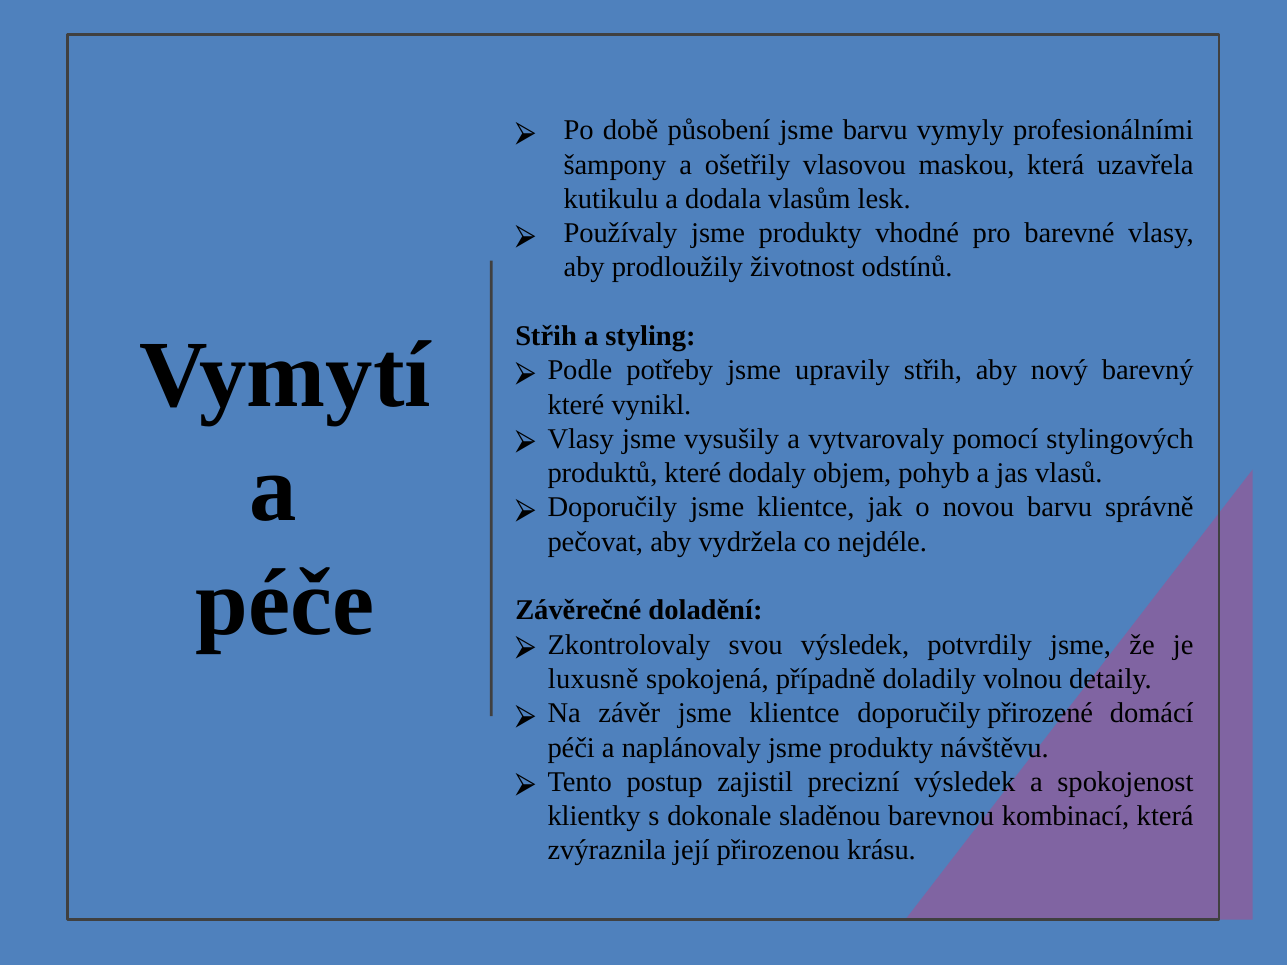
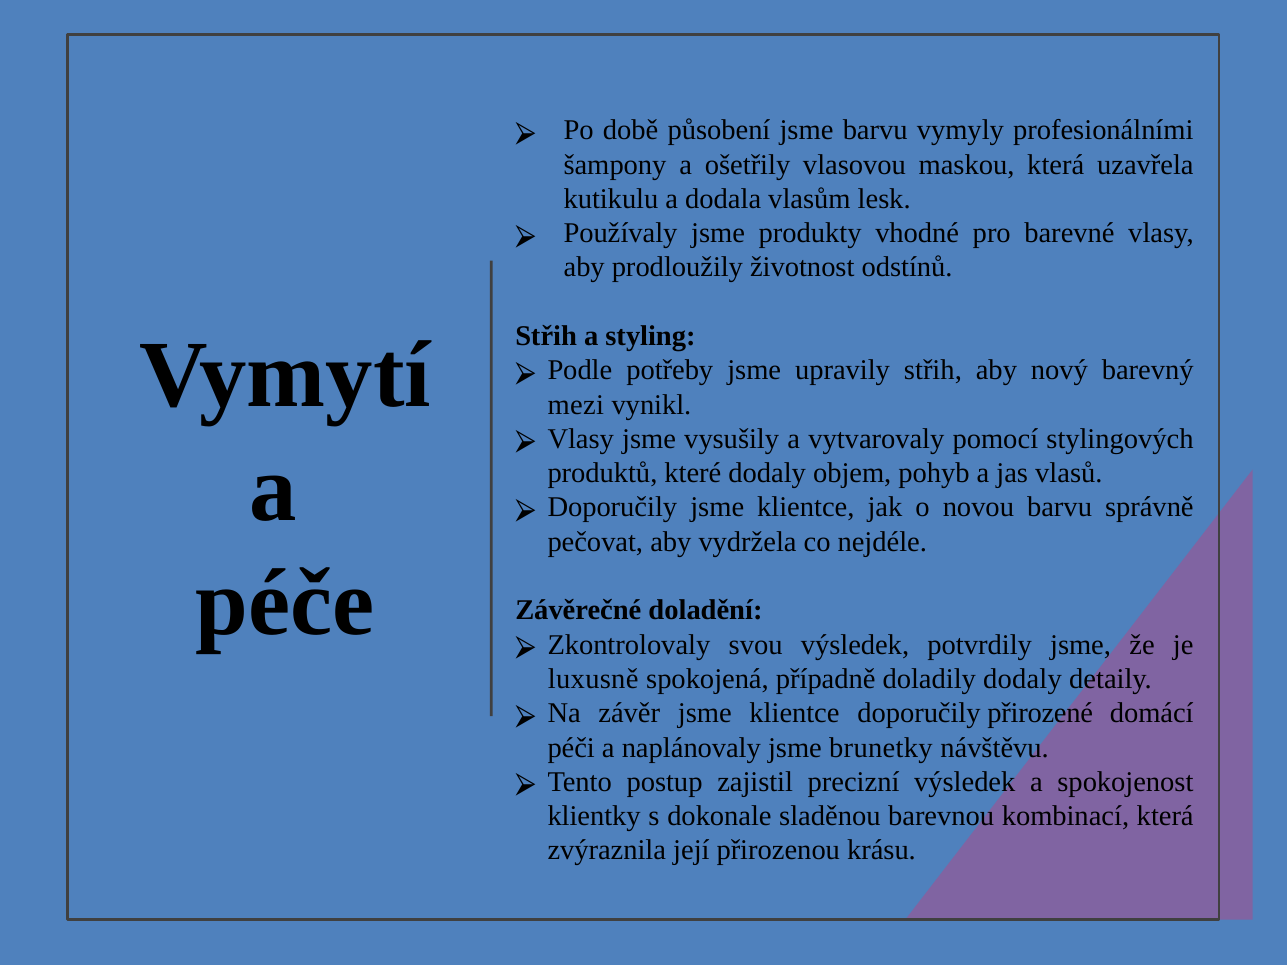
které at (576, 405): které -> mezi
doladily volnou: volnou -> dodaly
naplánovaly jsme produkty: produkty -> brunetky
